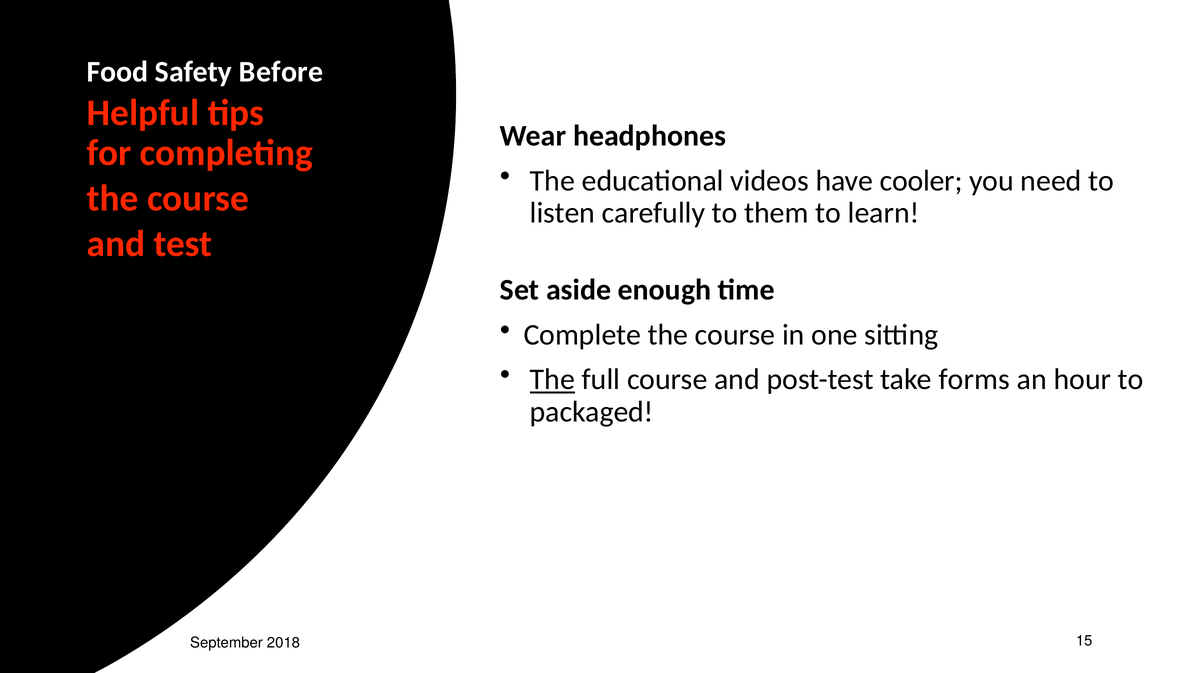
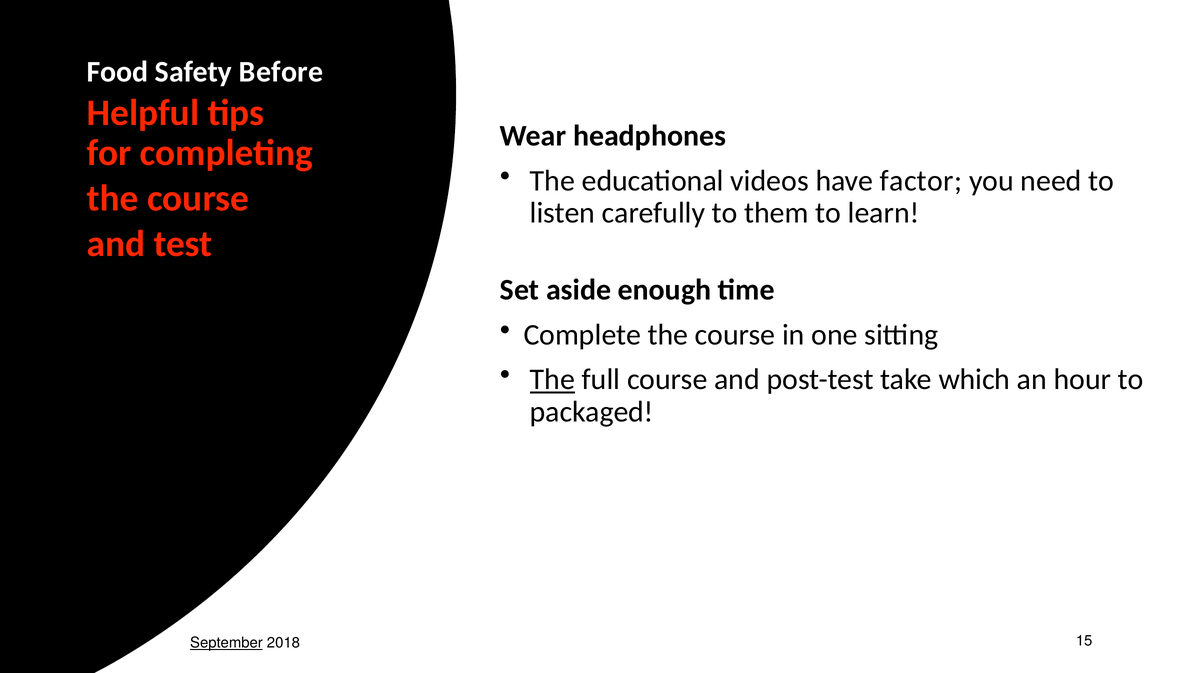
cooler: cooler -> factor
forms: forms -> which
September underline: none -> present
